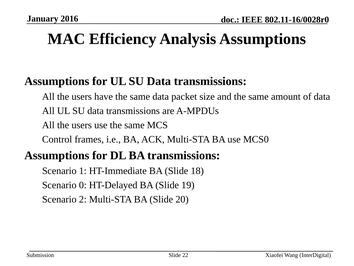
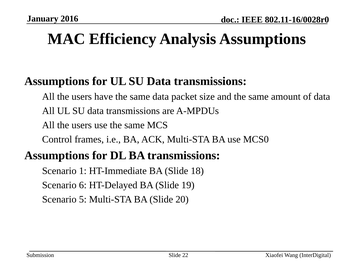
0: 0 -> 6
2: 2 -> 5
